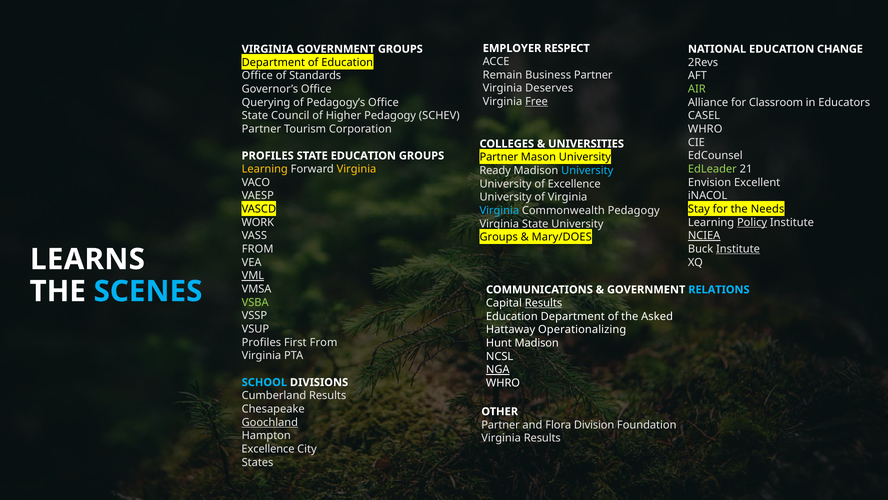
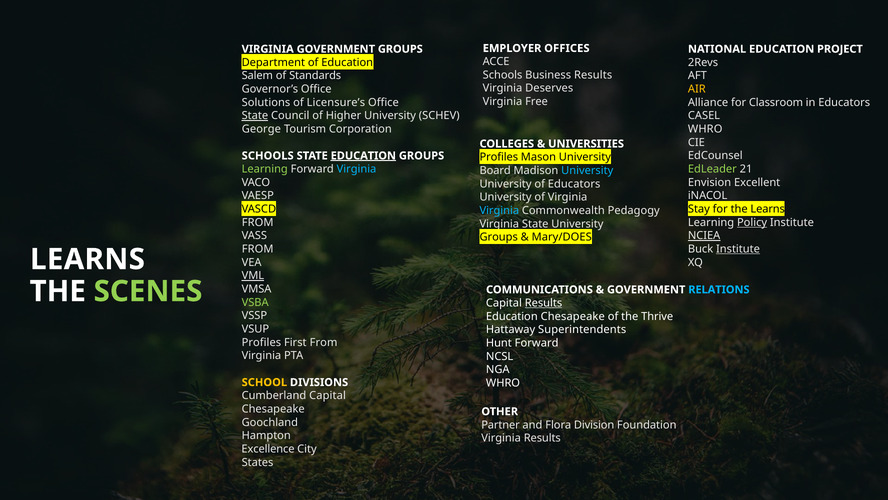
RESPECT: RESPECT -> OFFICES
CHANGE: CHANGE -> PROJECT
Remain at (503, 75): Remain -> Schools
Business Partner: Partner -> Results
Office at (257, 76): Office -> Salem
AIR colour: light green -> yellow
Free underline: present -> none
Querying: Querying -> Solutions
Pedagogy’s: Pedagogy’s -> Licensure’s
State at (255, 116) underline: none -> present
Higher Pedagogy: Pedagogy -> University
Partner at (261, 129): Partner -> George
PROFILES at (268, 156): PROFILES -> SCHOOLS
EDUCATION at (363, 156) underline: none -> present
Partner at (499, 157): Partner -> Profiles
Learning at (265, 169) colour: yellow -> light green
Virginia at (357, 169) colour: yellow -> light blue
Ready: Ready -> Board
of Excellence: Excellence -> Educators
the Needs: Needs -> Learns
WORK at (258, 222): WORK -> FROM
SCENES colour: light blue -> light green
Education Department: Department -> Chesapeake
Asked: Asked -> Thrive
Operationalizing: Operationalizing -> Superintendents
Hunt Madison: Madison -> Forward
NGA underline: present -> none
SCHOOL colour: light blue -> yellow
Cumberland Results: Results -> Capital
Goochland underline: present -> none
